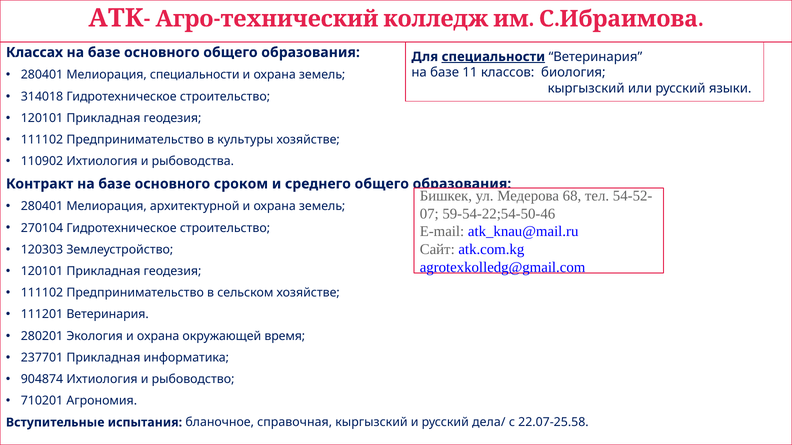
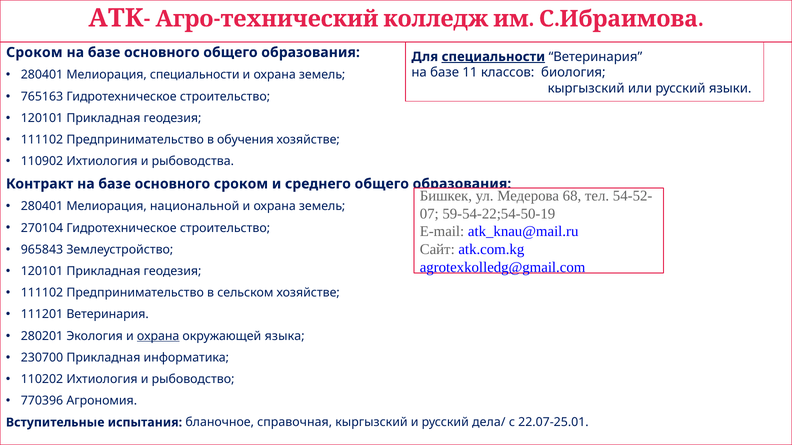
Классах at (34, 52): Классах -> Сроком
314018: 314018 -> 765163
культуры: культуры -> обучения
архитектурной: архитектурной -> национальной
59-54-22;54-50-46: 59-54-22;54-50-46 -> 59-54-22;54-50-19
120303: 120303 -> 965843
охрана at (158, 336) underline: none -> present
время: время -> языка
237701: 237701 -> 230700
904874: 904874 -> 110202
710201: 710201 -> 770396
22.07-25.58: 22.07-25.58 -> 22.07-25.01
